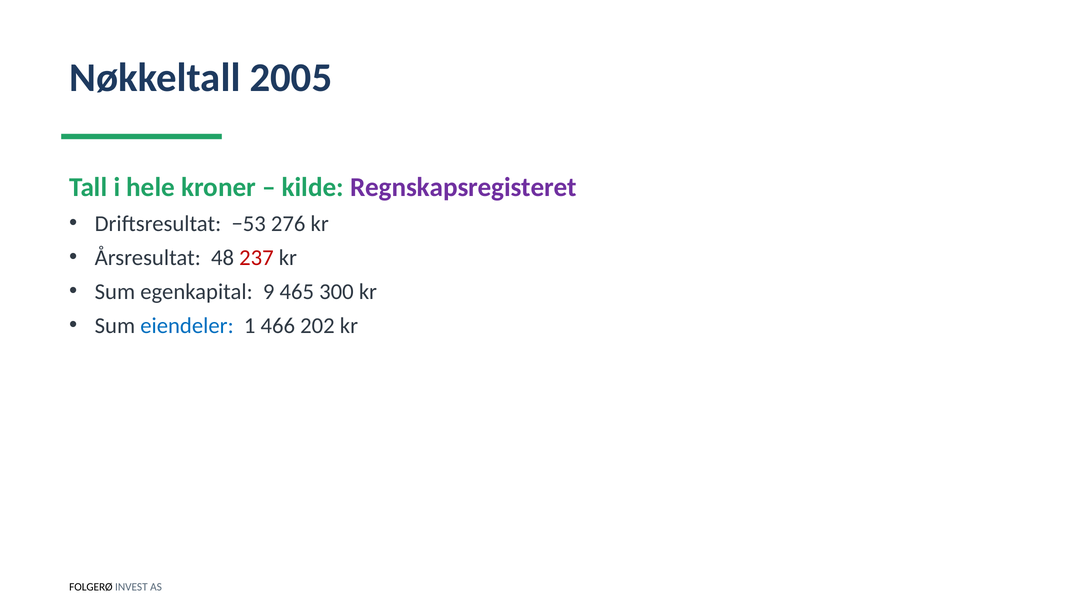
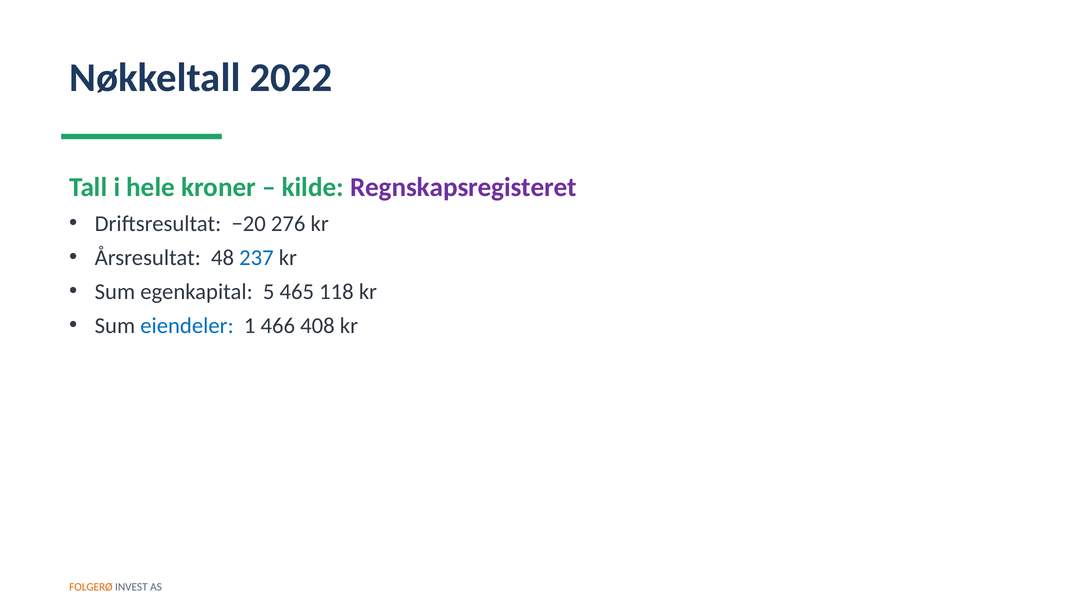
2005: 2005 -> 2022
−53: −53 -> −20
237 colour: red -> blue
9: 9 -> 5
300: 300 -> 118
202: 202 -> 408
FOLGERØ colour: black -> orange
